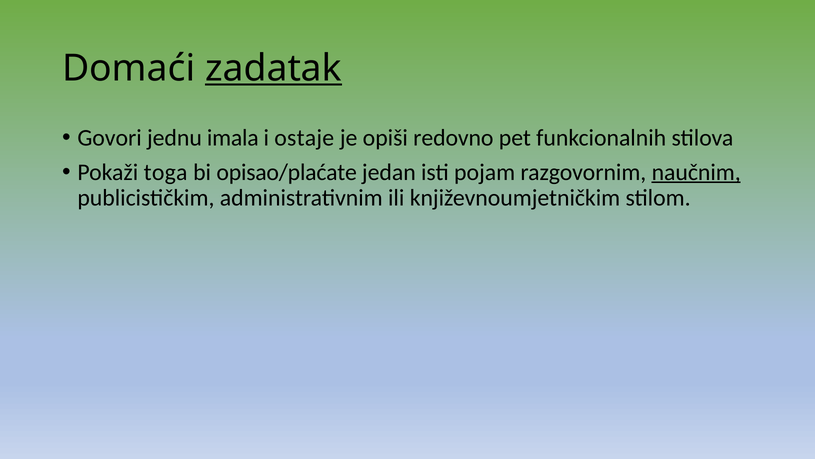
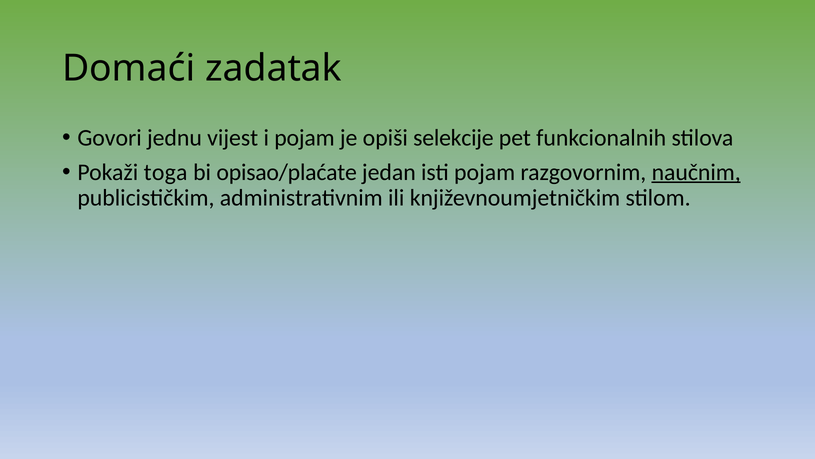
zadatak underline: present -> none
imаlа: imаlа -> vijest
i ostаje: ostаje -> pojam
redovno: redovno -> selekcije
